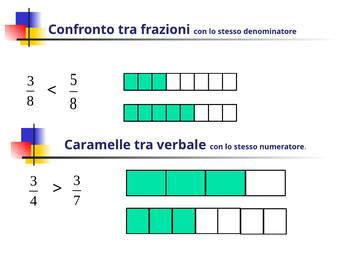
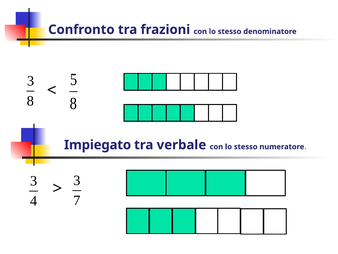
Caramelle: Caramelle -> Impiegato
